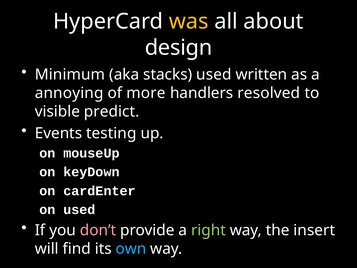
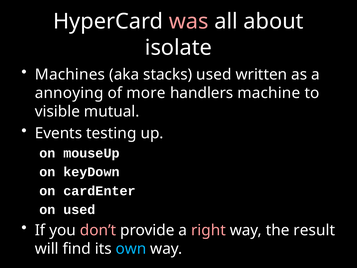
was colour: yellow -> pink
design: design -> isolate
Minimum: Minimum -> Machines
resolved: resolved -> machine
predict: predict -> mutual
right colour: light green -> pink
insert: insert -> result
